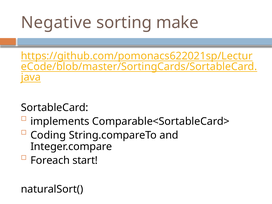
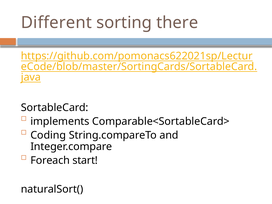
Negative: Negative -> Different
make: make -> there
